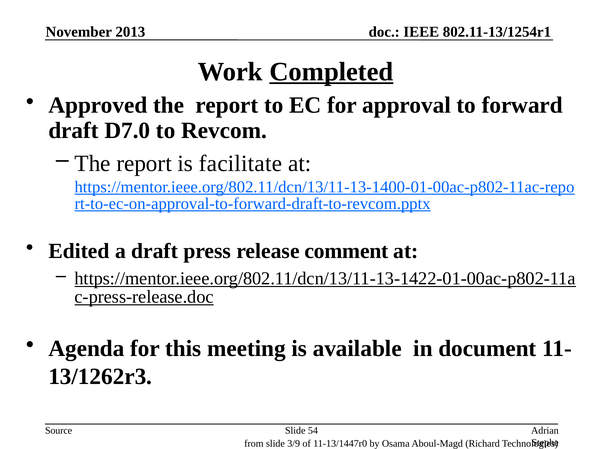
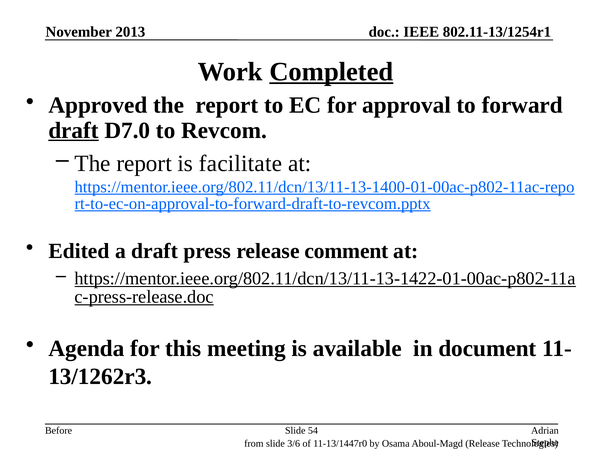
draft at (74, 130) underline: none -> present
Source: Source -> Before
3/9: 3/9 -> 3/6
Aboul-Magd Richard: Richard -> Release
